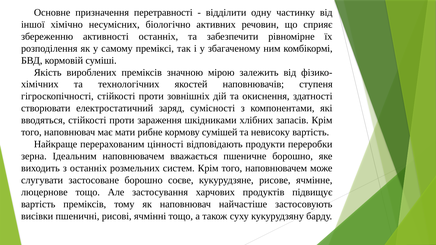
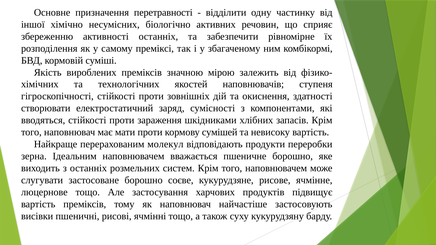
мати рибне: рибне -> проти
цінності: цінності -> молекул
